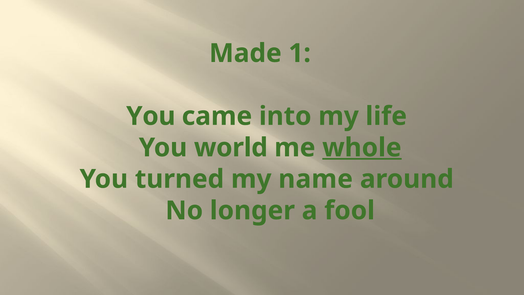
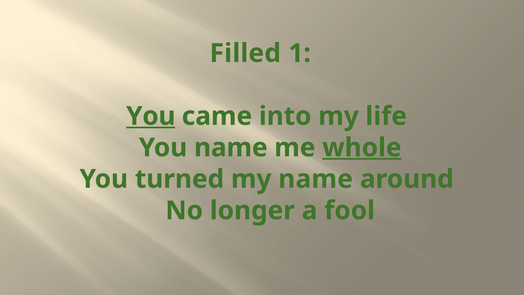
Made: Made -> Filled
You at (151, 116) underline: none -> present
You world: world -> name
